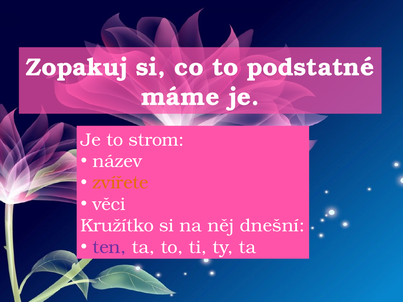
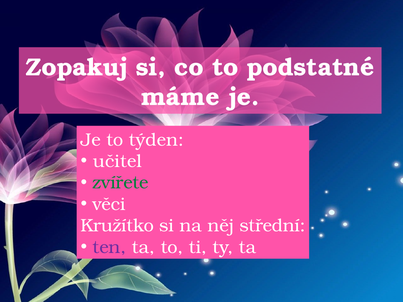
strom: strom -> týden
název: název -> učitel
zvířete colour: orange -> green
dnešní: dnešní -> střední
